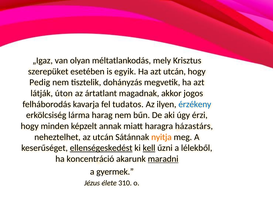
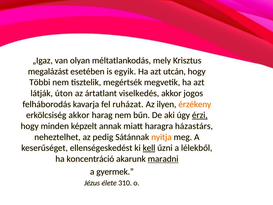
szerepüket: szerepüket -> megalázást
Pedig: Pedig -> Többi
dohányzás: dohányzás -> megértsék
magadnak: magadnak -> viselkedés
tudatos: tudatos -> ruházat
érzékeny colour: blue -> orange
erkölcsiség lárma: lárma -> akkor
érzi underline: none -> present
az utcán: utcán -> pedig
ellenségeskedést underline: present -> none
